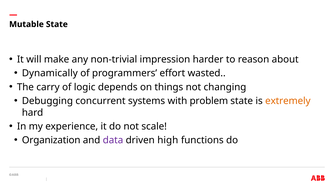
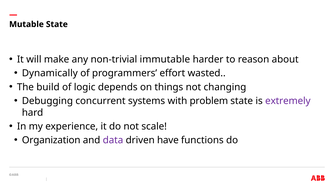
impression: impression -> immutable
carry: carry -> build
extremely colour: orange -> purple
high: high -> have
